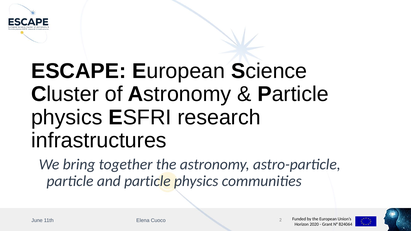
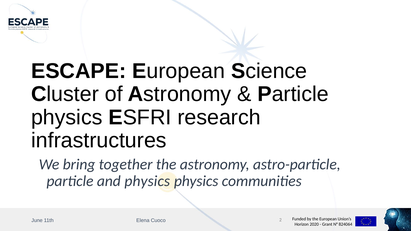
and particle: particle -> physics
